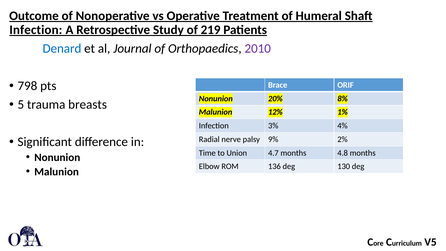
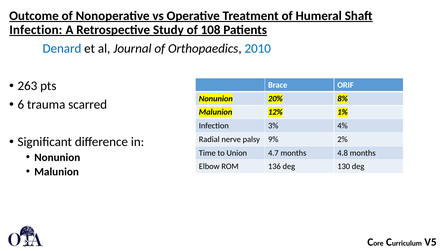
219: 219 -> 108
2010 colour: purple -> blue
798: 798 -> 263
5: 5 -> 6
breasts: breasts -> scarred
